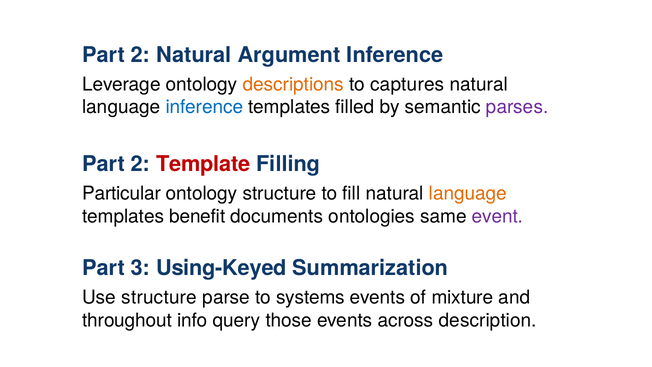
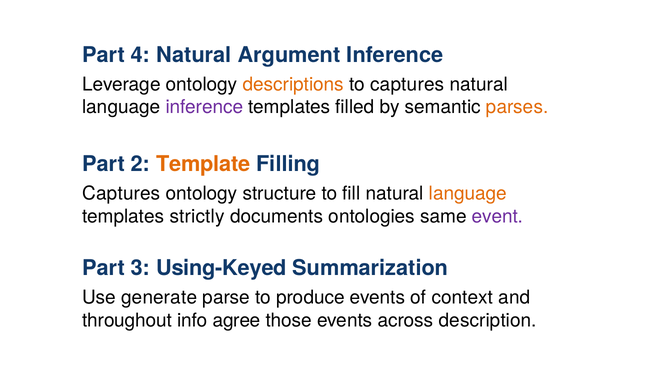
2 at (140, 55): 2 -> 4
inference at (204, 107) colour: blue -> purple
parses colour: purple -> orange
Template colour: red -> orange
Particular at (122, 193): Particular -> Captures
benefit: benefit -> strictly
Use structure: structure -> generate
systems: systems -> produce
mixture: mixture -> context
query: query -> agree
